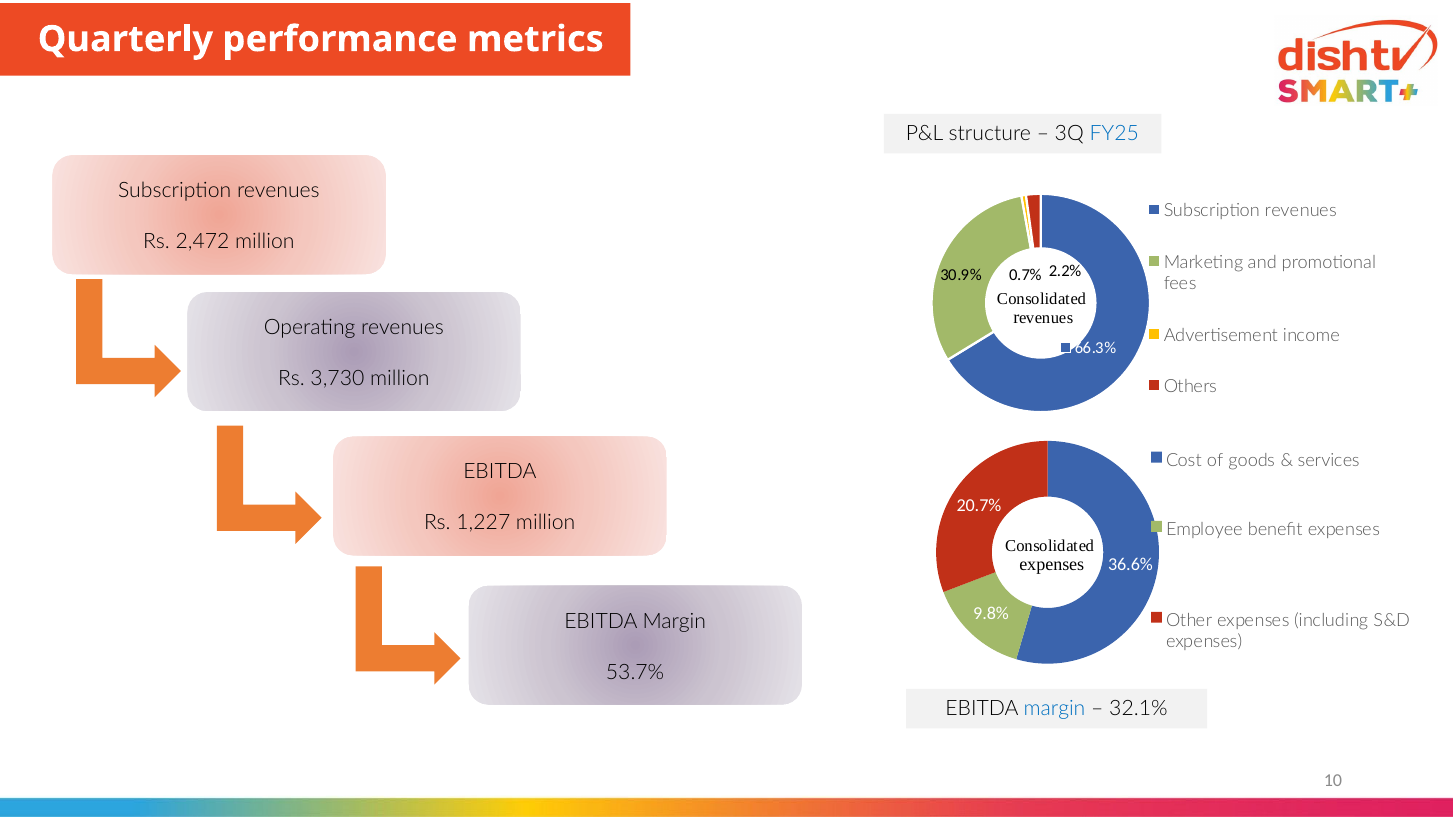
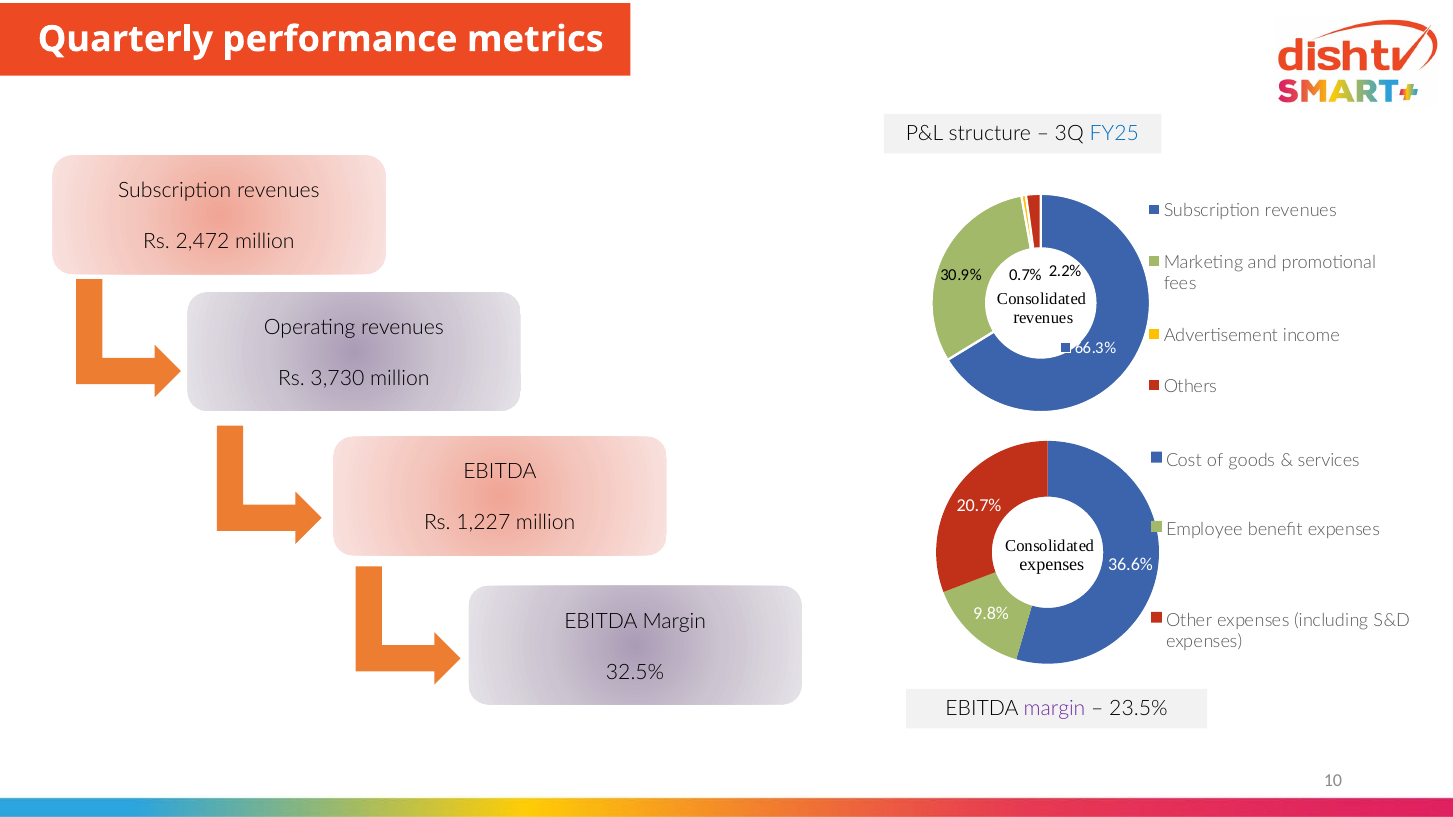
53.7%: 53.7% -> 32.5%
margin at (1055, 709) colour: blue -> purple
32.1%: 32.1% -> 23.5%
